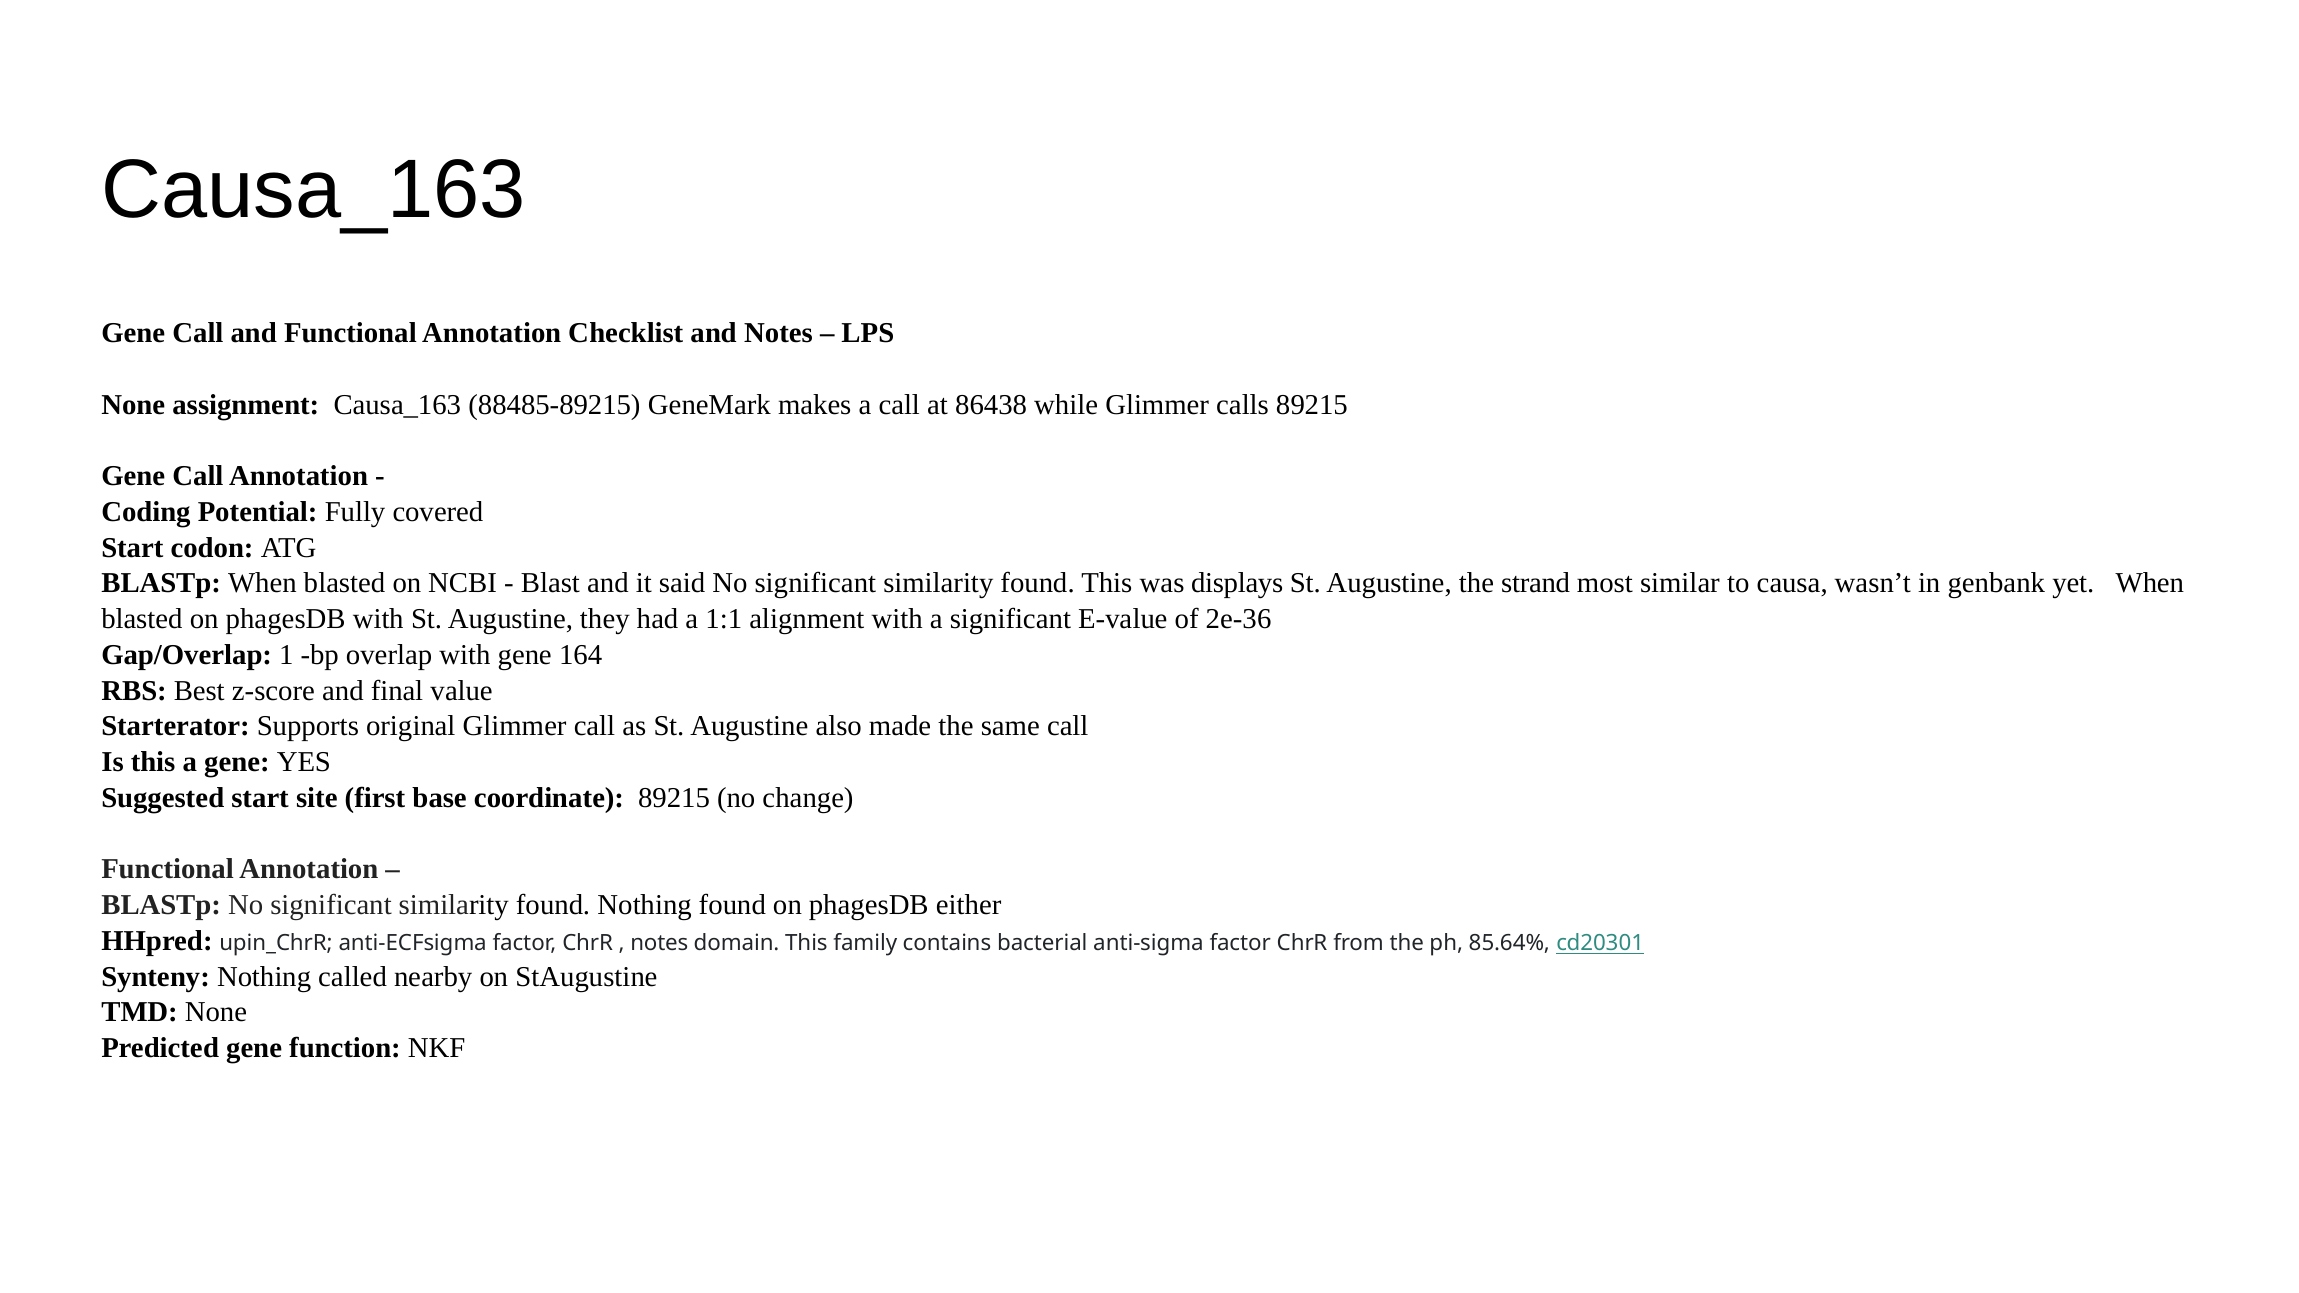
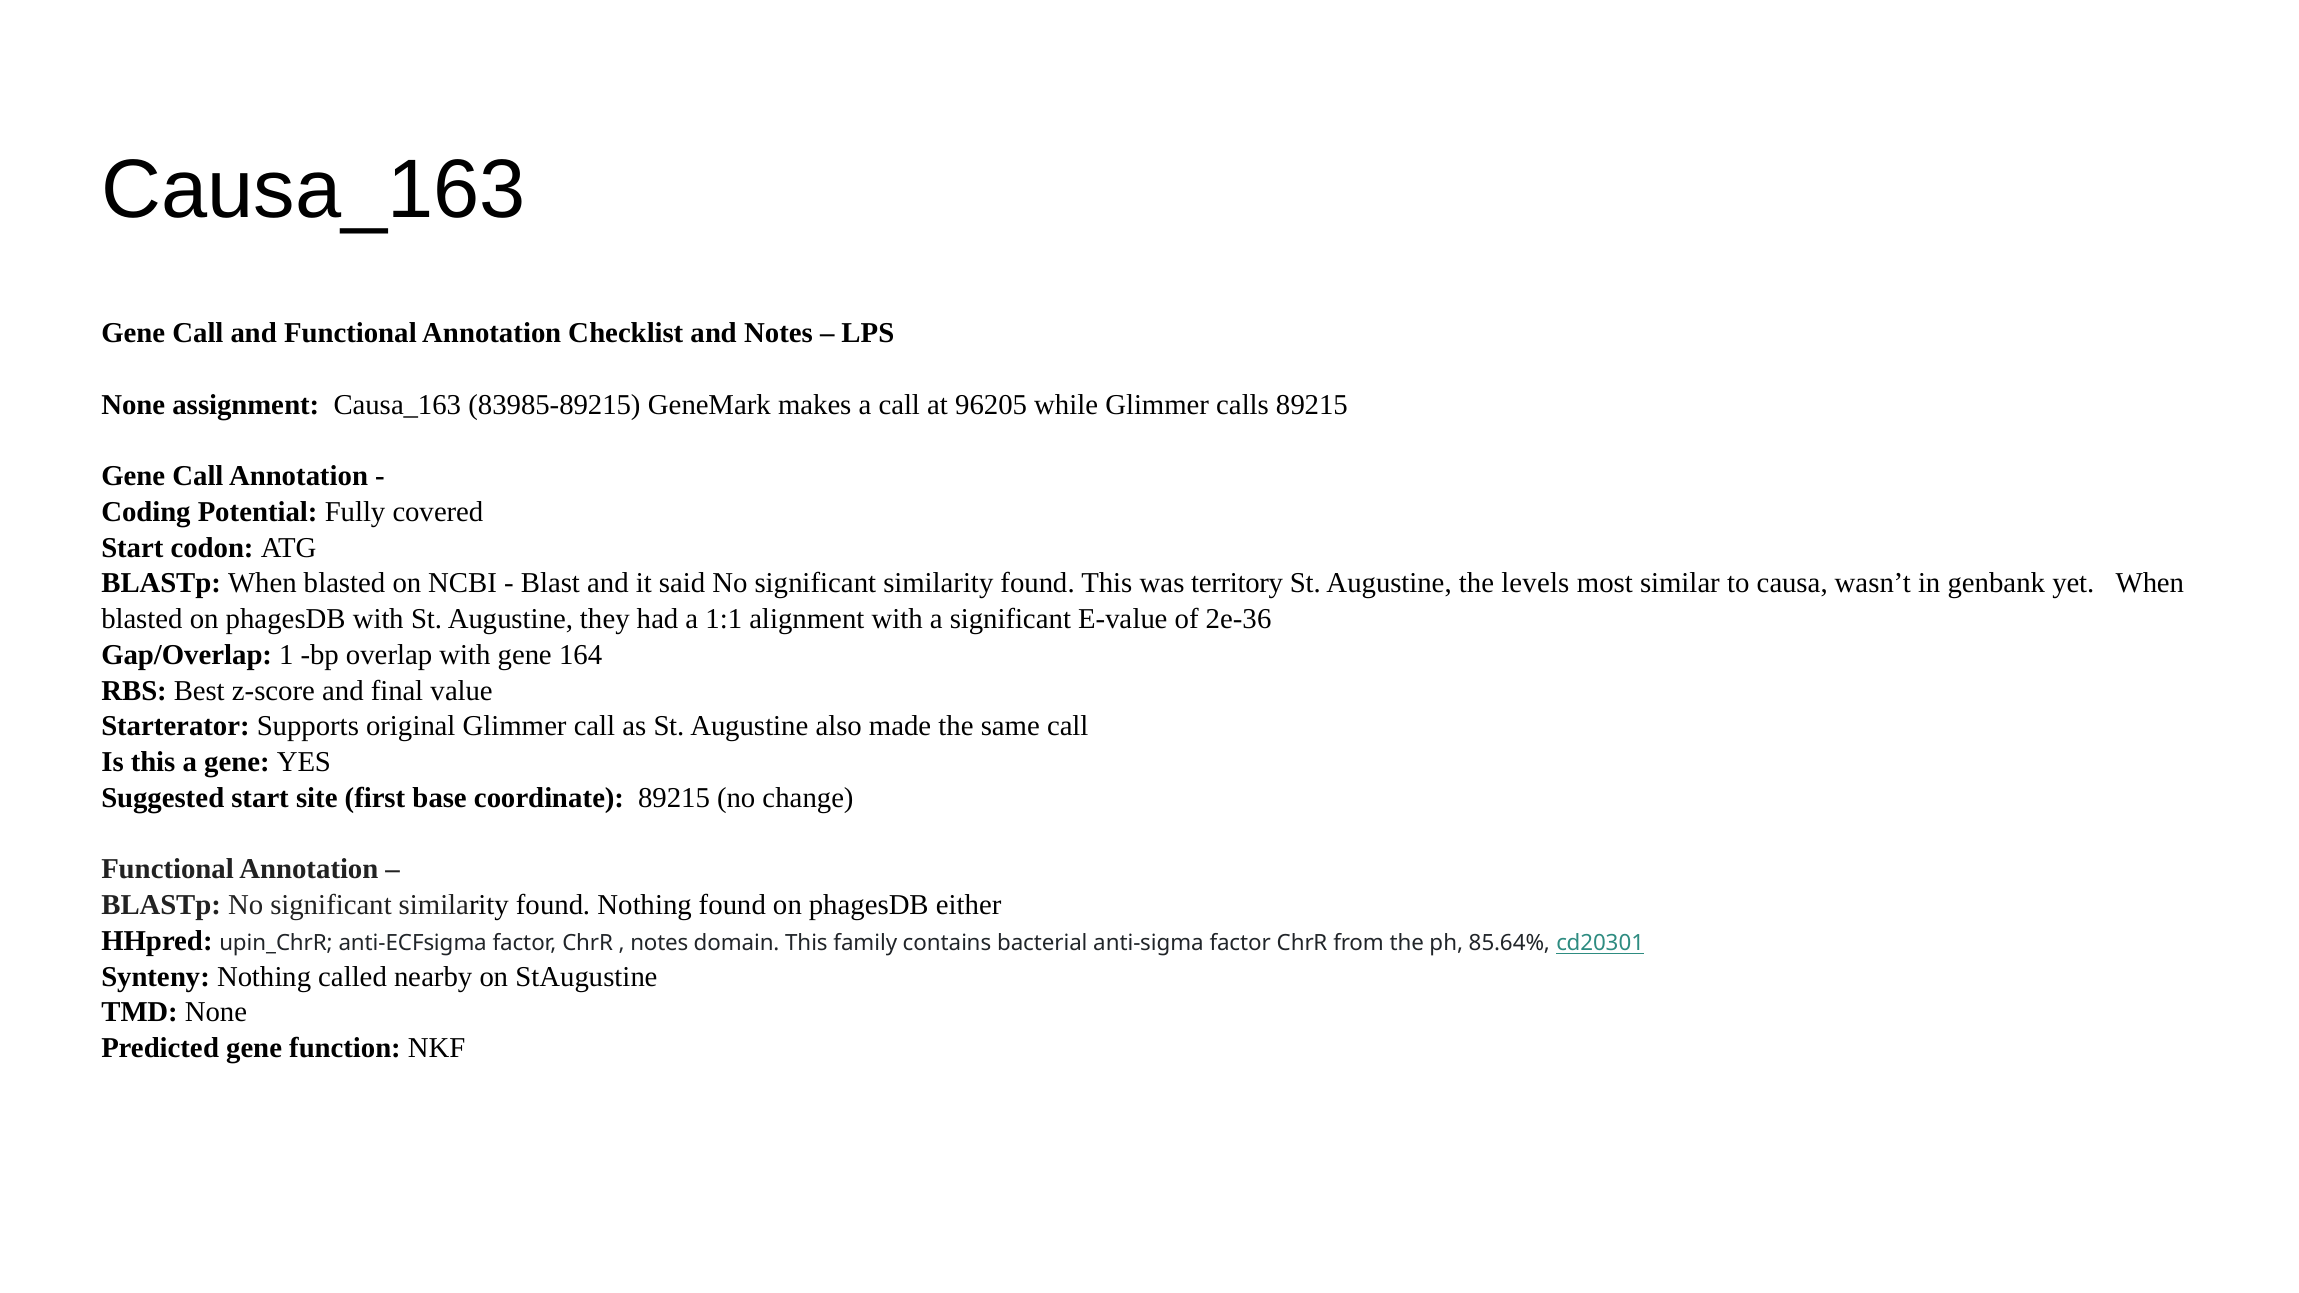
88485-89215: 88485-89215 -> 83985-89215
86438: 86438 -> 96205
displays: displays -> territory
strand: strand -> levels
